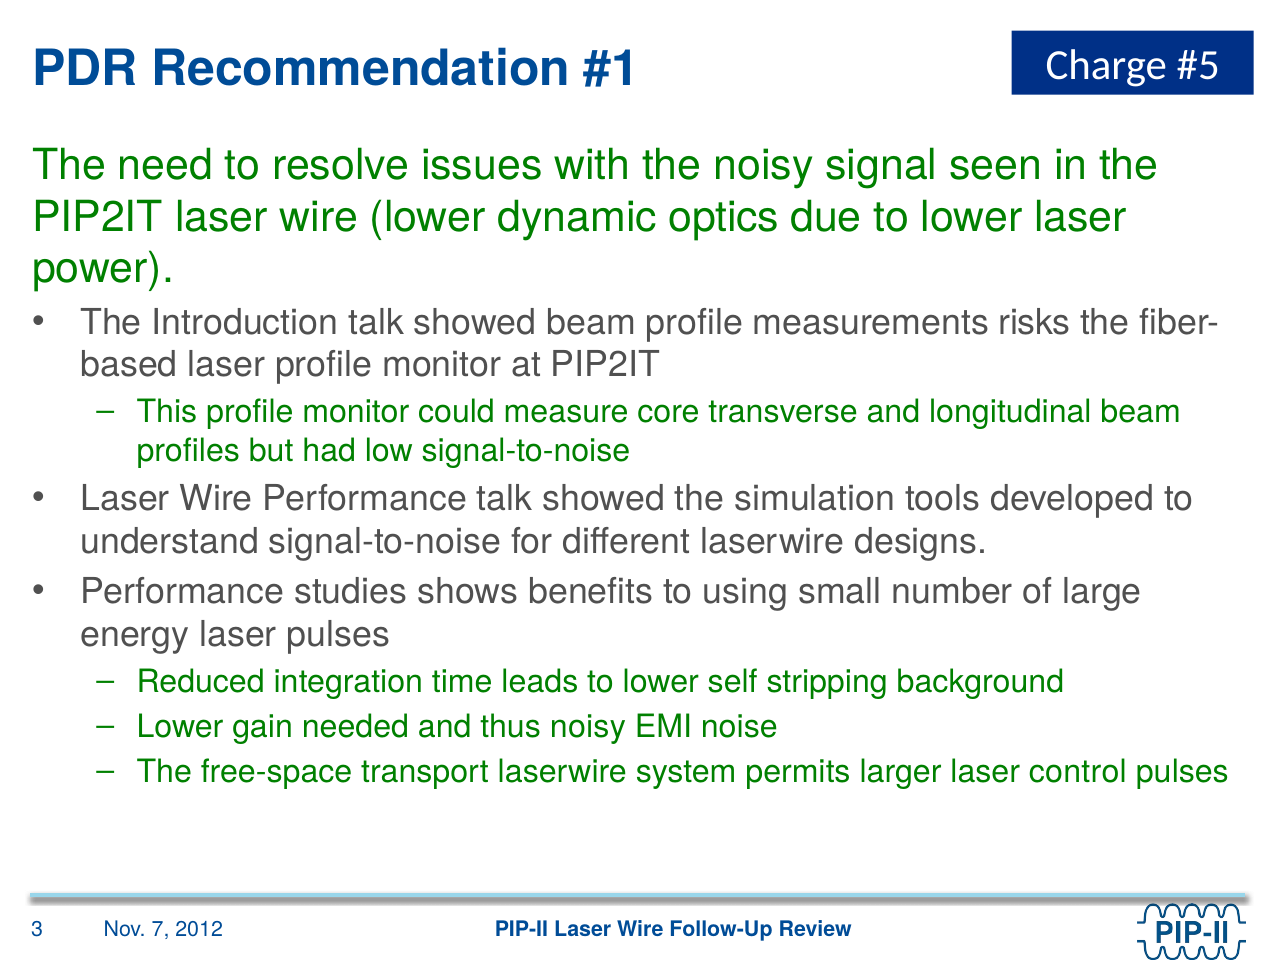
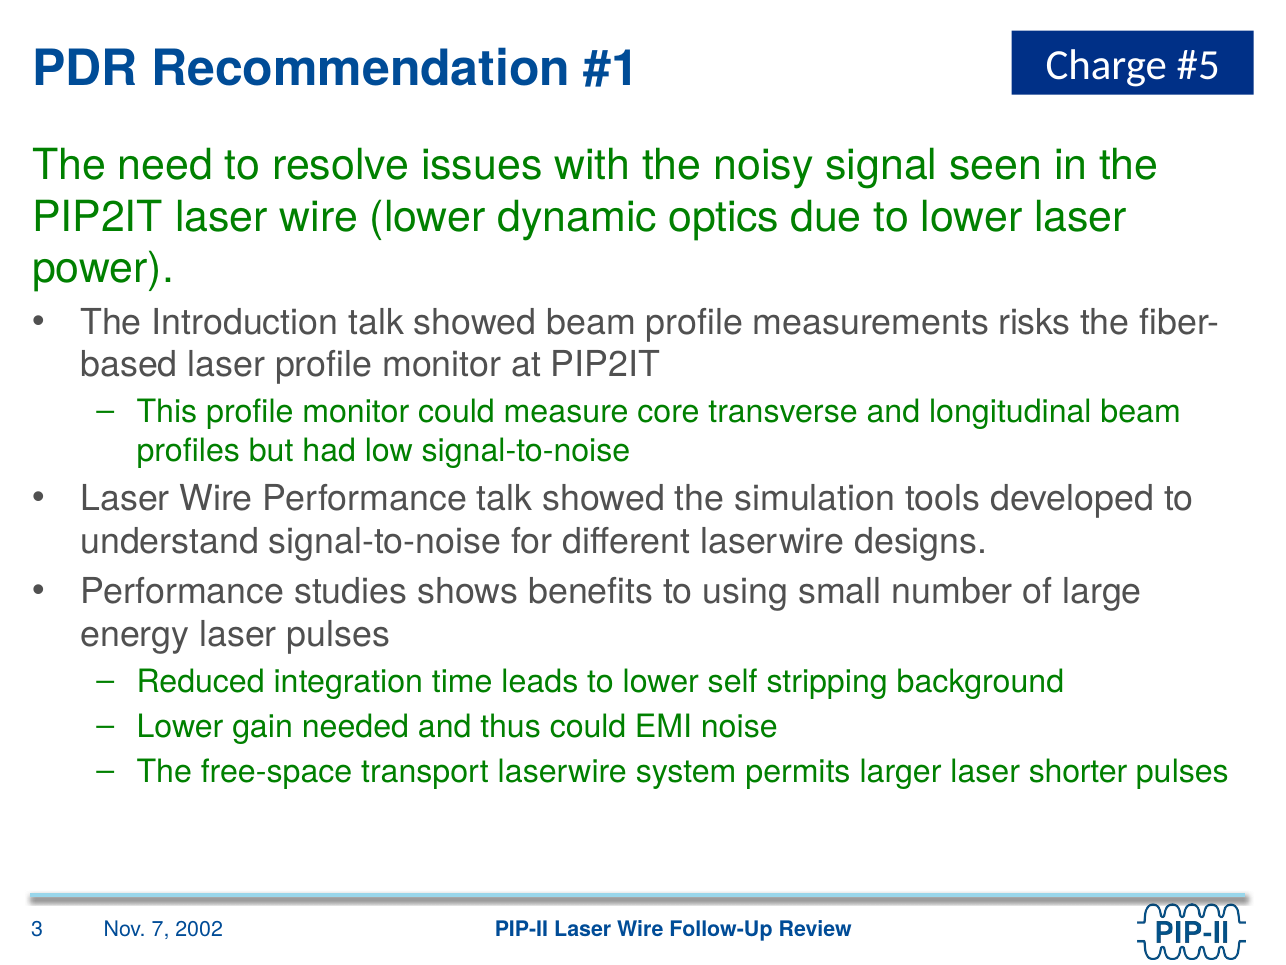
thus noisy: noisy -> could
control: control -> shorter
2012: 2012 -> 2002
